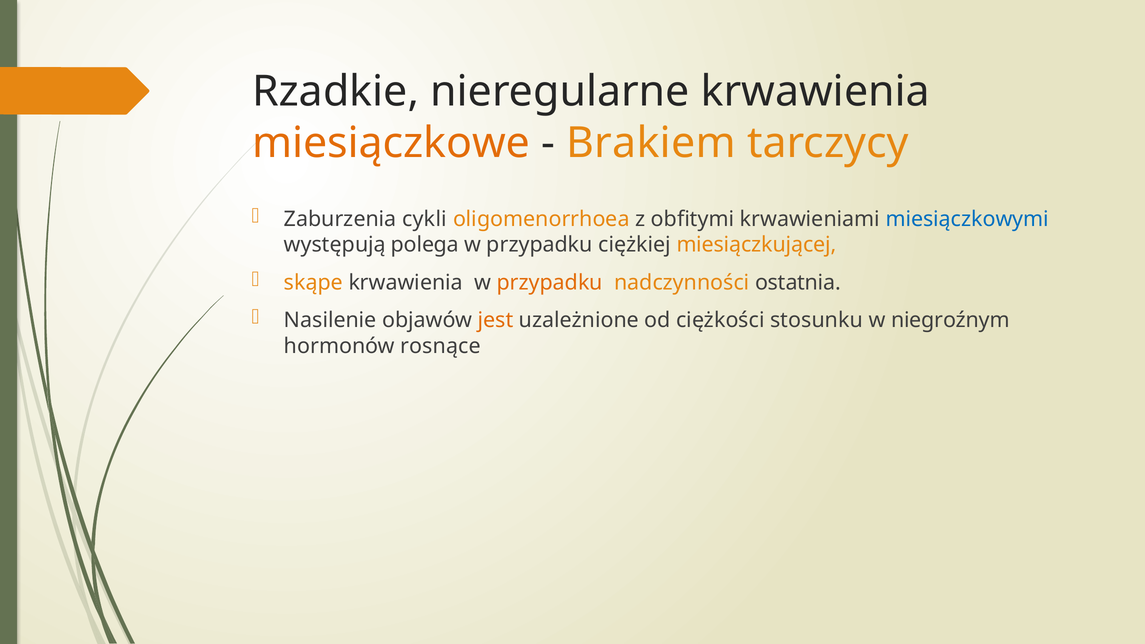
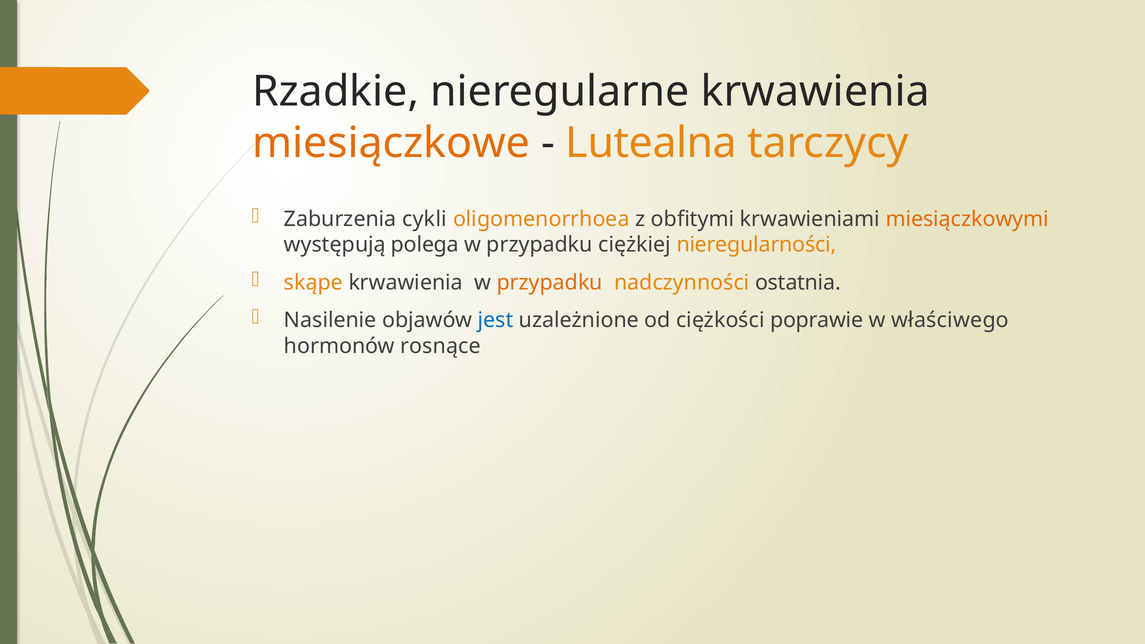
Brakiem: Brakiem -> Lutealna
miesiączkowymi colour: blue -> orange
miesiączkującej: miesiączkującej -> nieregularności
jest colour: orange -> blue
stosunku: stosunku -> poprawie
niegroźnym: niegroźnym -> właściwego
